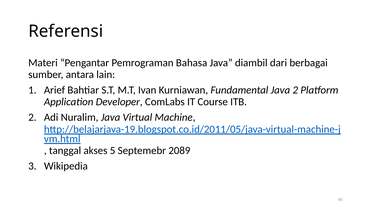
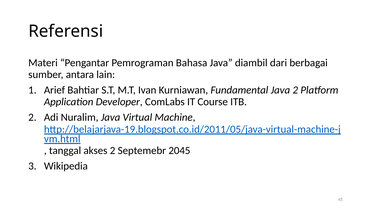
akses 5: 5 -> 2
2089: 2089 -> 2045
